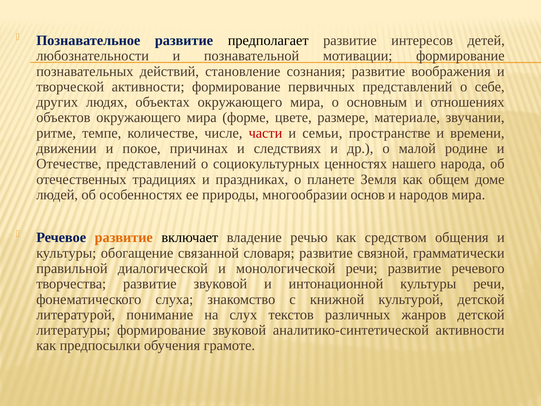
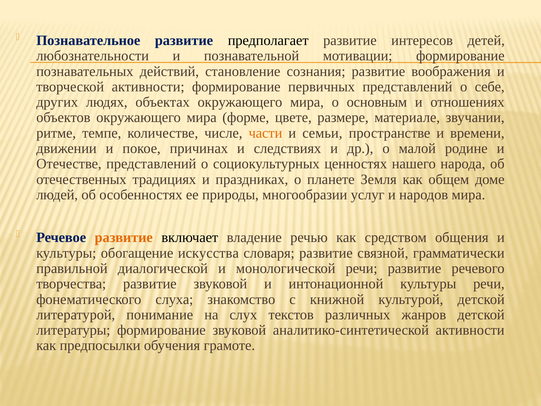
части colour: red -> orange
основ: основ -> услуг
связанной: связанной -> искусства
